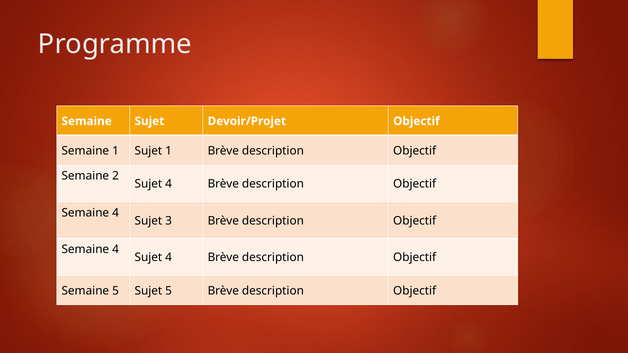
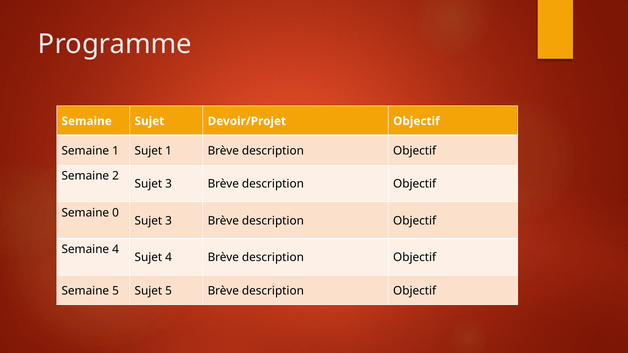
4 at (169, 184): 4 -> 3
4 at (116, 213): 4 -> 0
